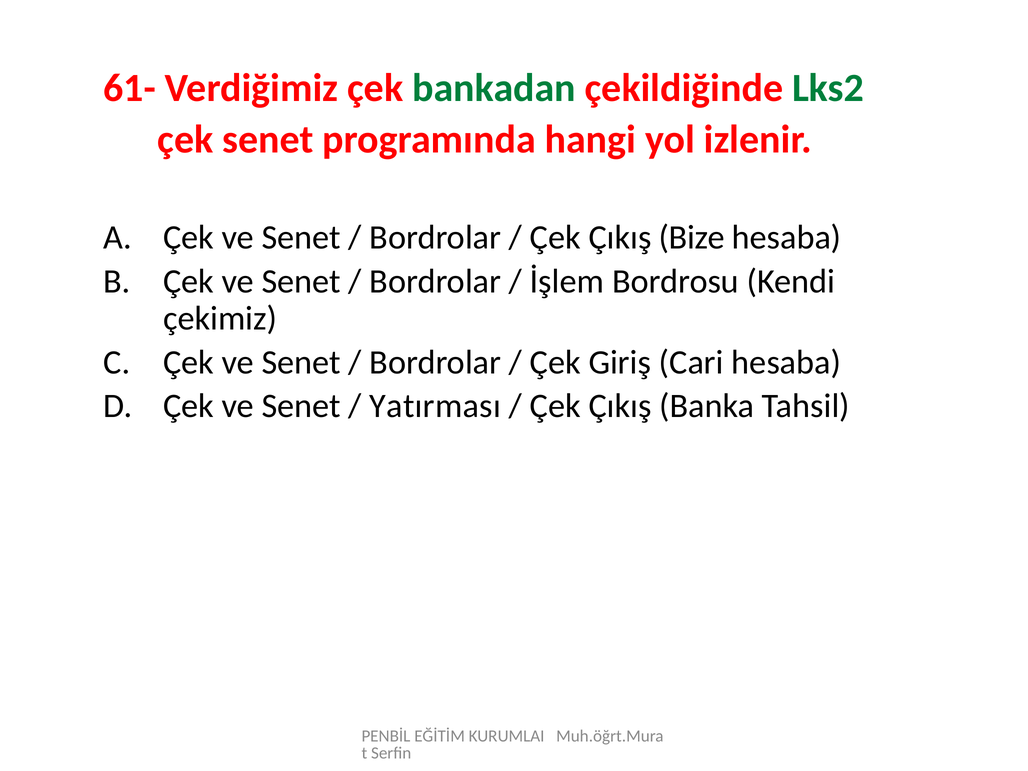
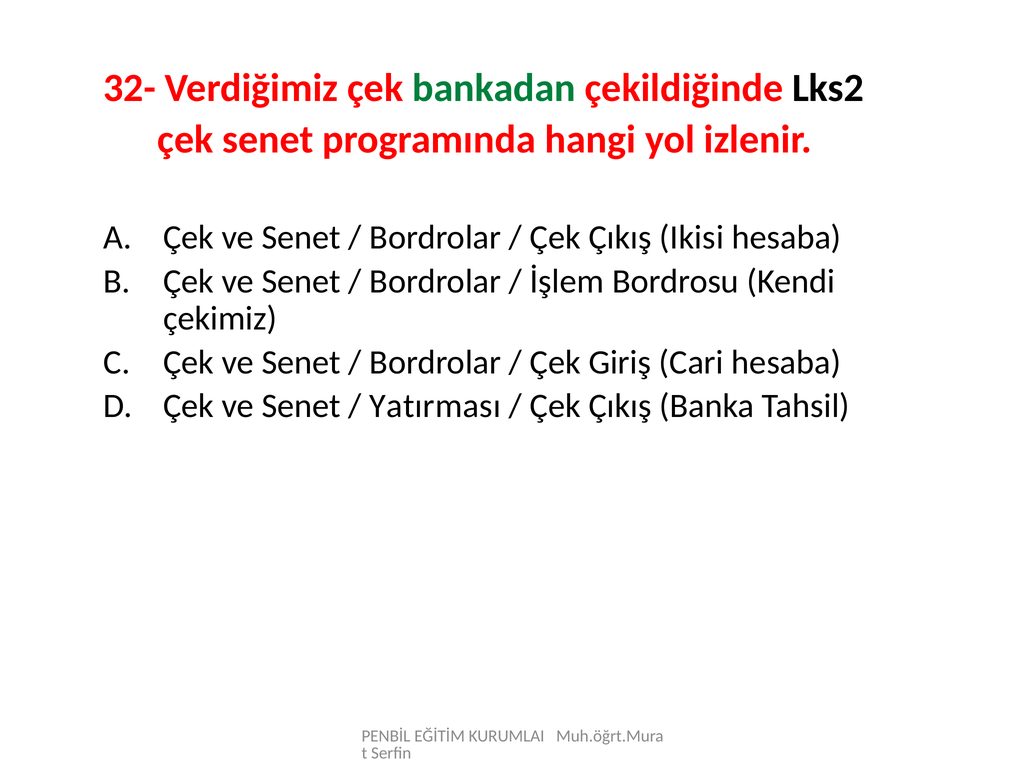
61-: 61- -> 32-
Lks2 colour: green -> black
Bize: Bize -> Ikisi
